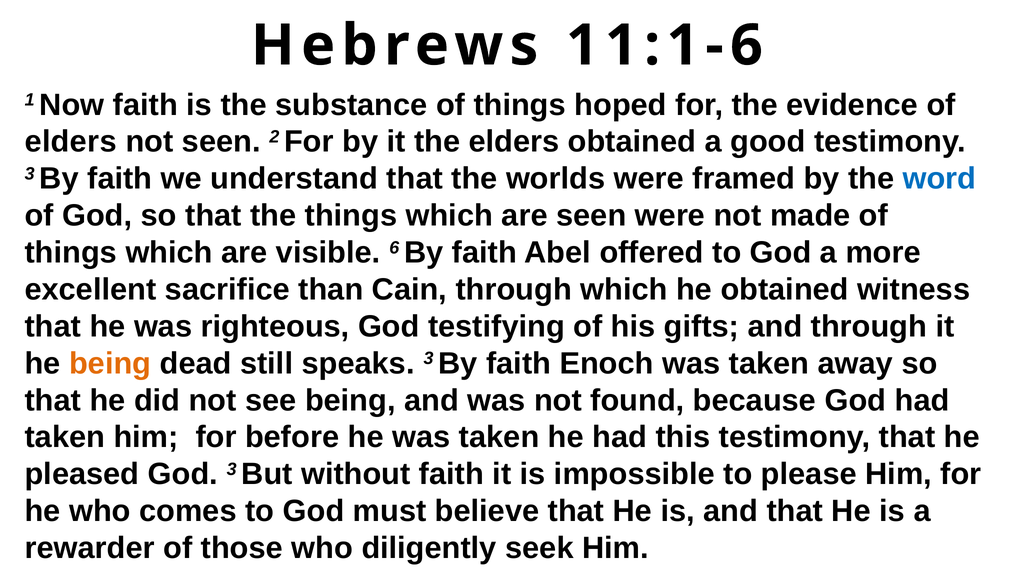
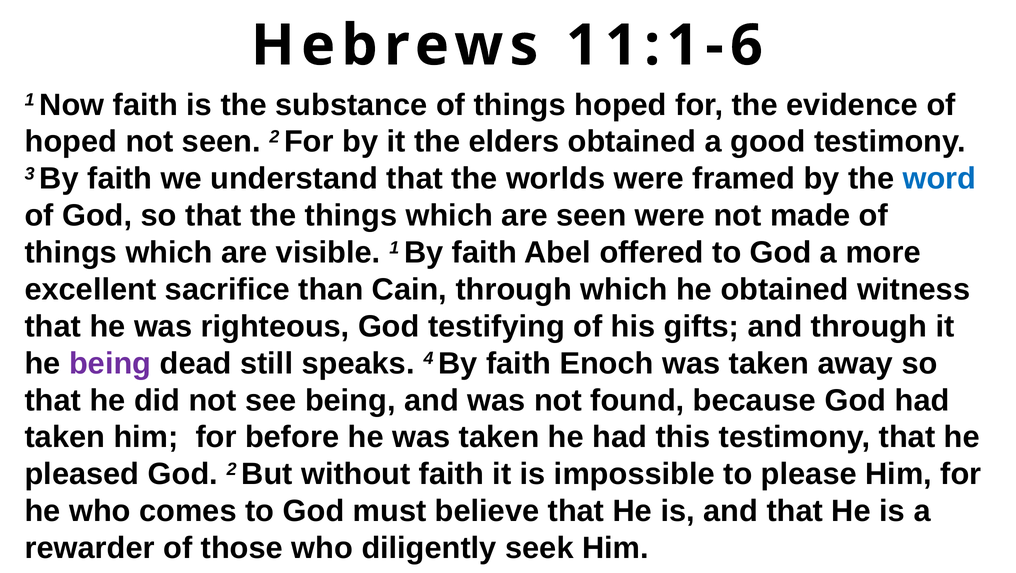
elders at (71, 142): elders -> hoped
visible 6: 6 -> 1
being at (110, 363) colour: orange -> purple
speaks 3: 3 -> 4
God 3: 3 -> 2
